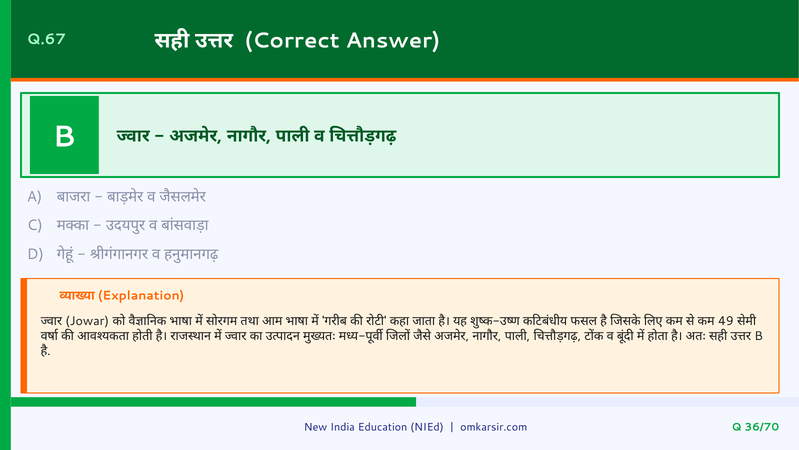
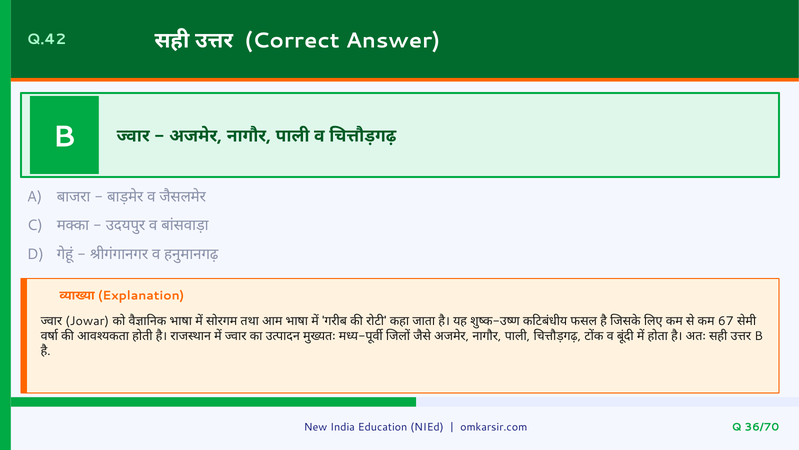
Q.67: Q.67 -> Q.42
49: 49 -> 67
